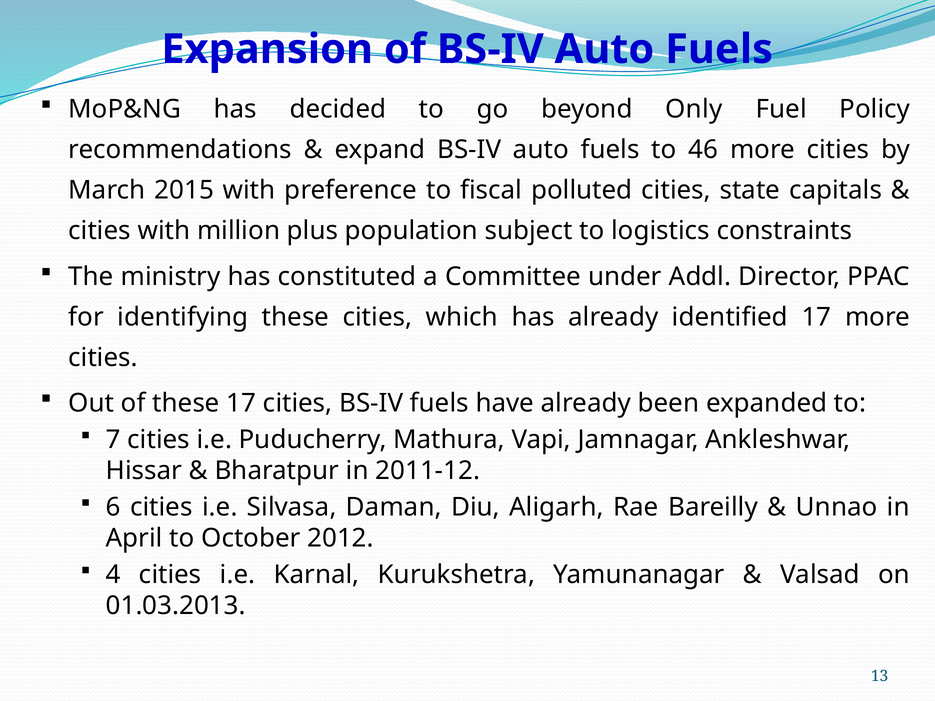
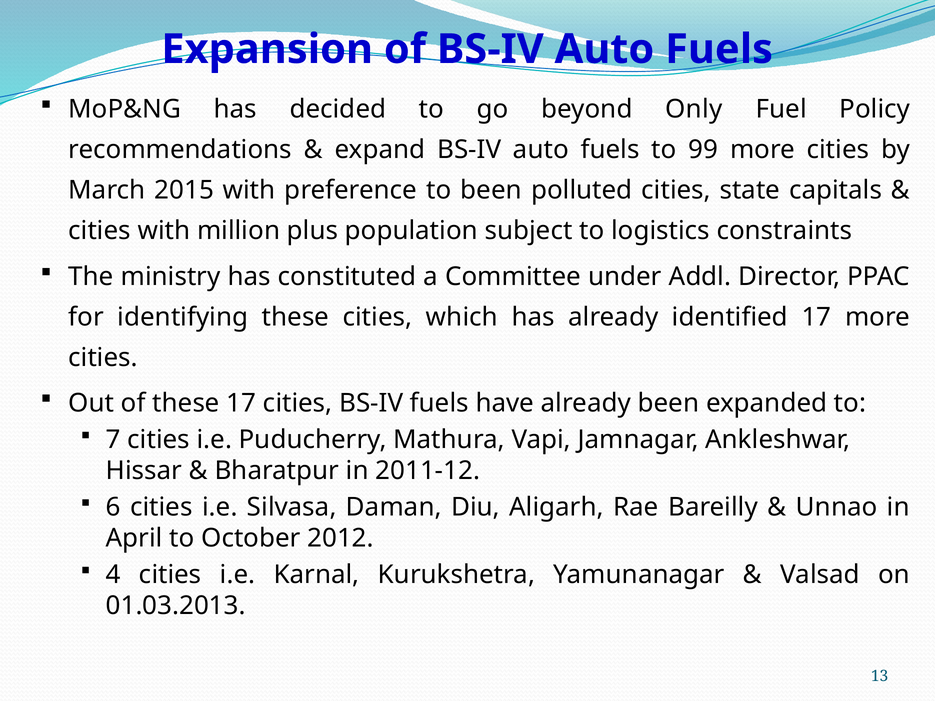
46: 46 -> 99
to fiscal: fiscal -> been
